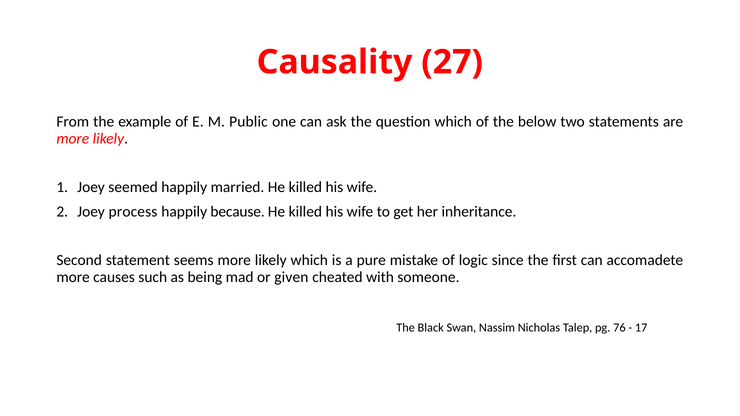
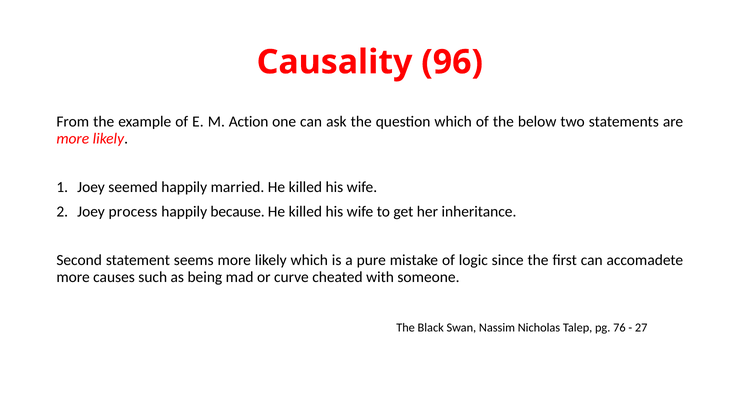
27: 27 -> 96
Public: Public -> Action
given: given -> curve
17: 17 -> 27
